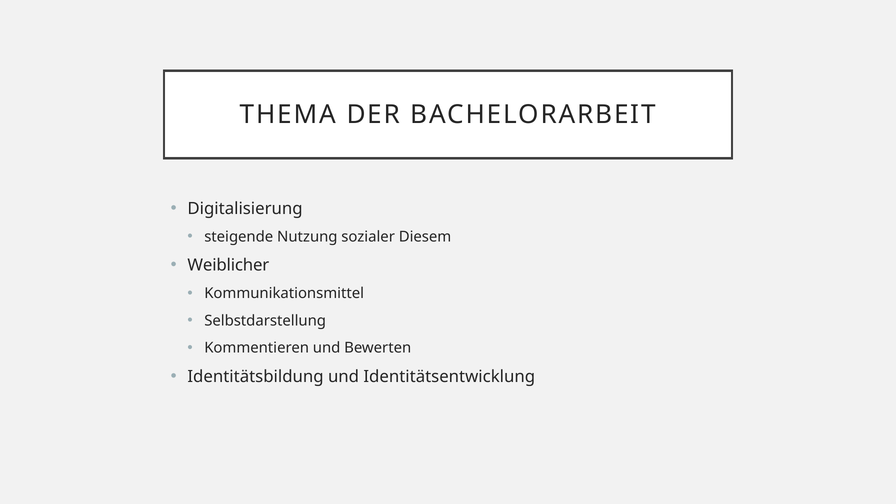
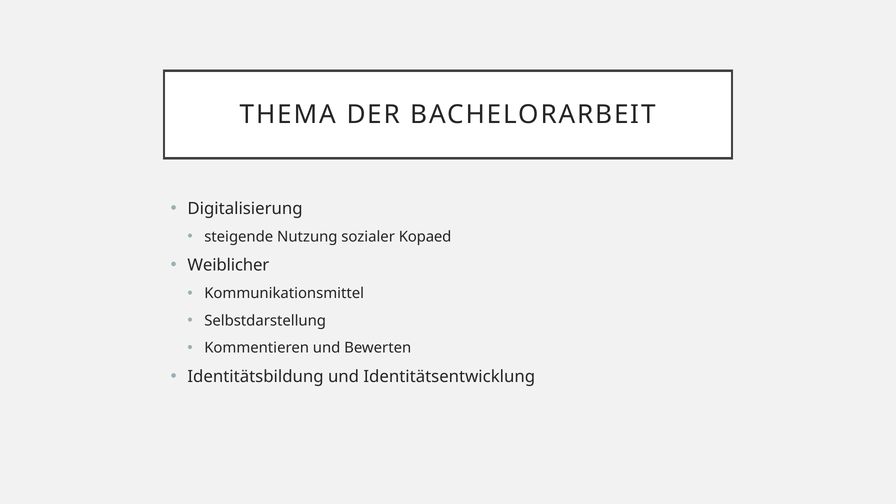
Diesem: Diesem -> Kopaed
